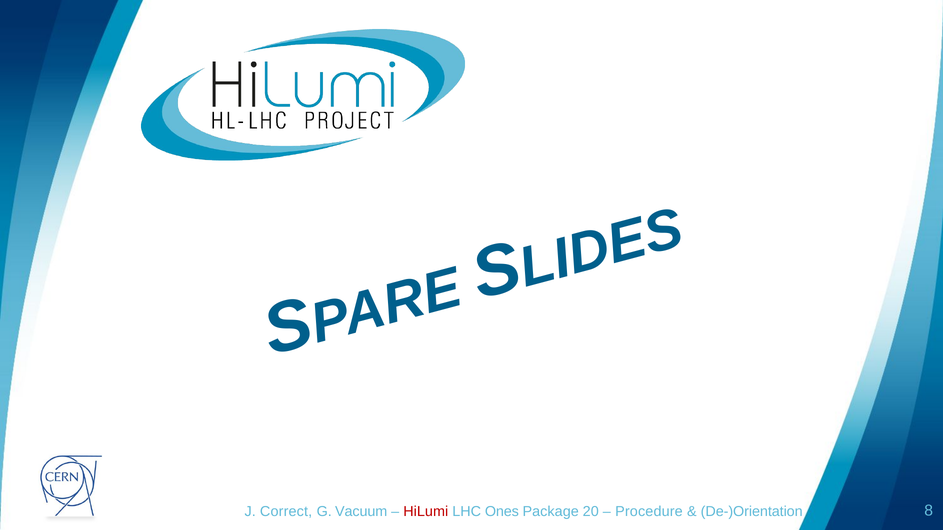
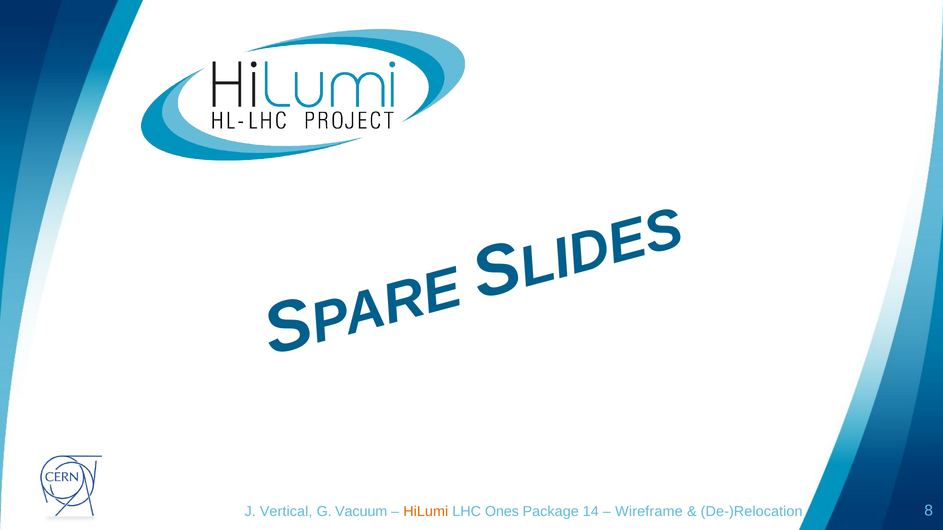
Correct: Correct -> Vertical
HiLumi colour: red -> orange
20: 20 -> 14
Procedure: Procedure -> Wireframe
De-)Orientation: De-)Orientation -> De-)Relocation
